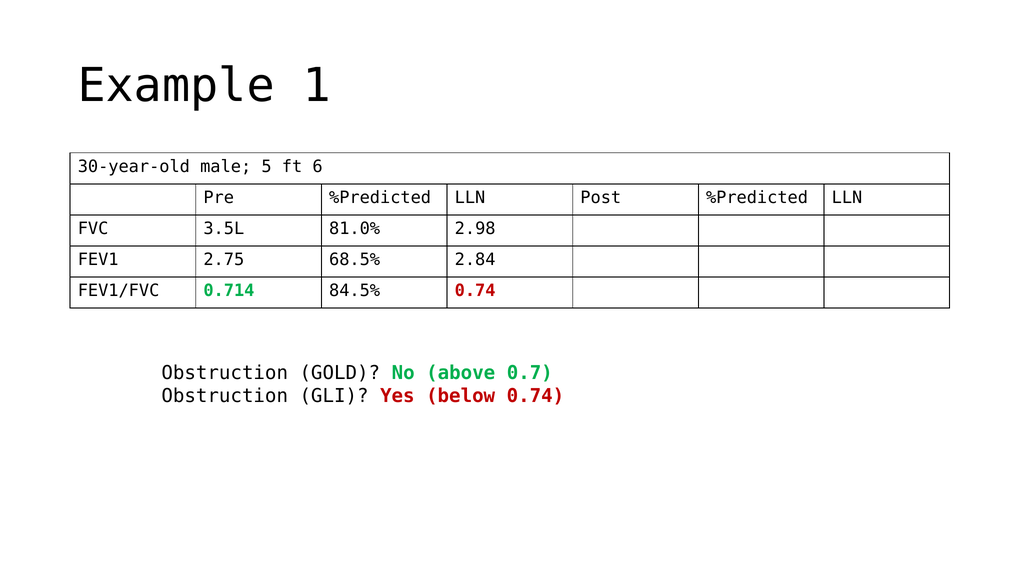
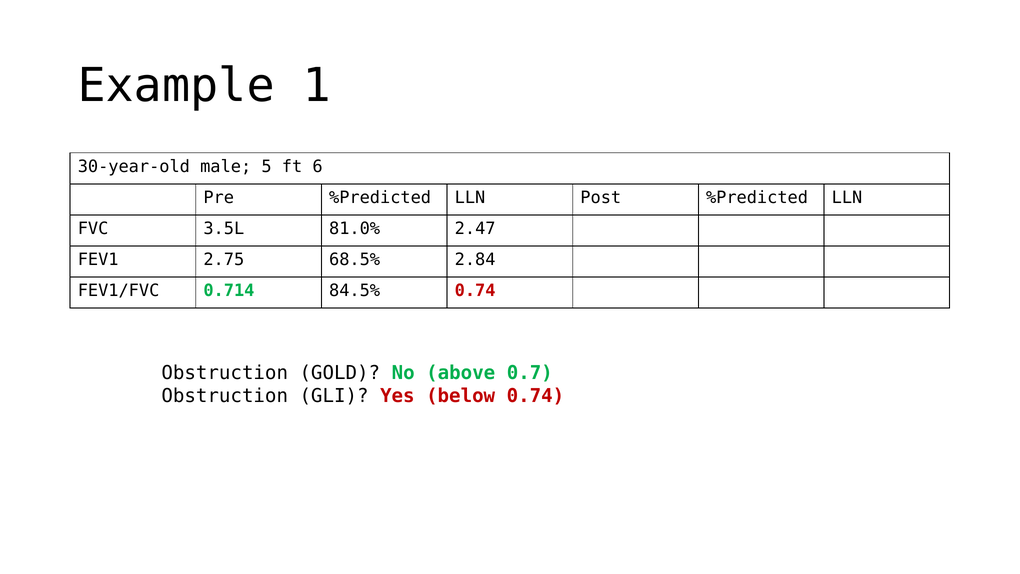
2.98: 2.98 -> 2.47
